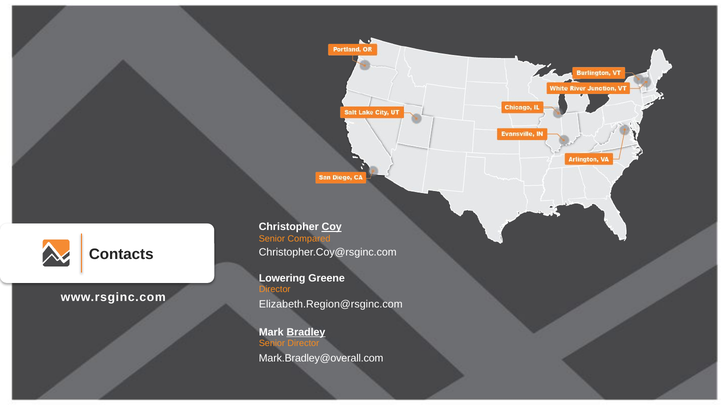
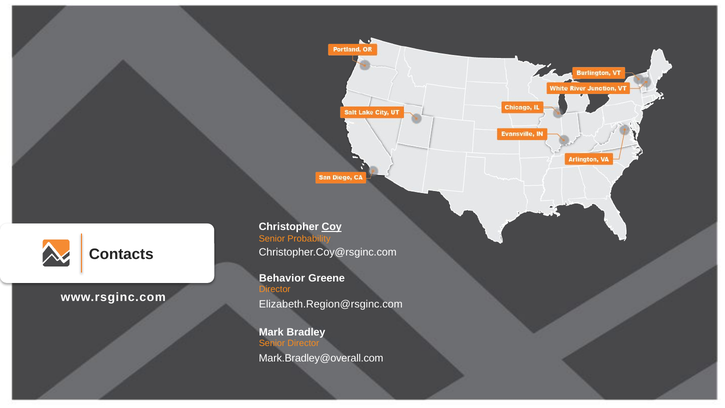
Compared: Compared -> Probability
Lowering: Lowering -> Behavior
Bradley underline: present -> none
